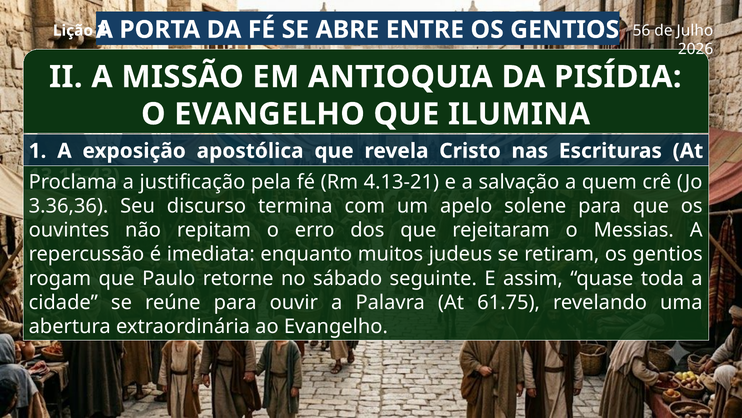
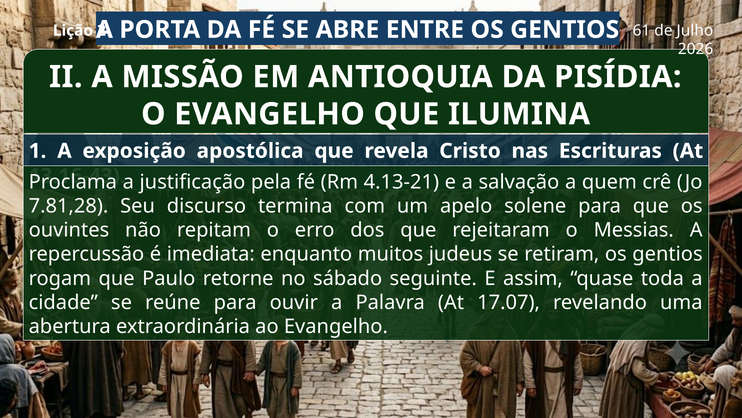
56: 56 -> 61
3.36,36: 3.36,36 -> 7.81,28
61.75: 61.75 -> 17.07
